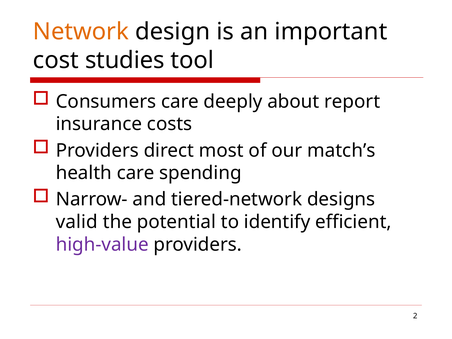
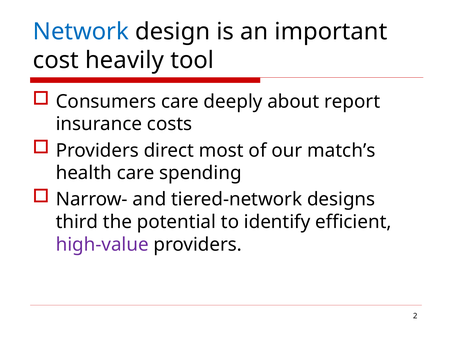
Network colour: orange -> blue
studies: studies -> heavily
valid: valid -> third
